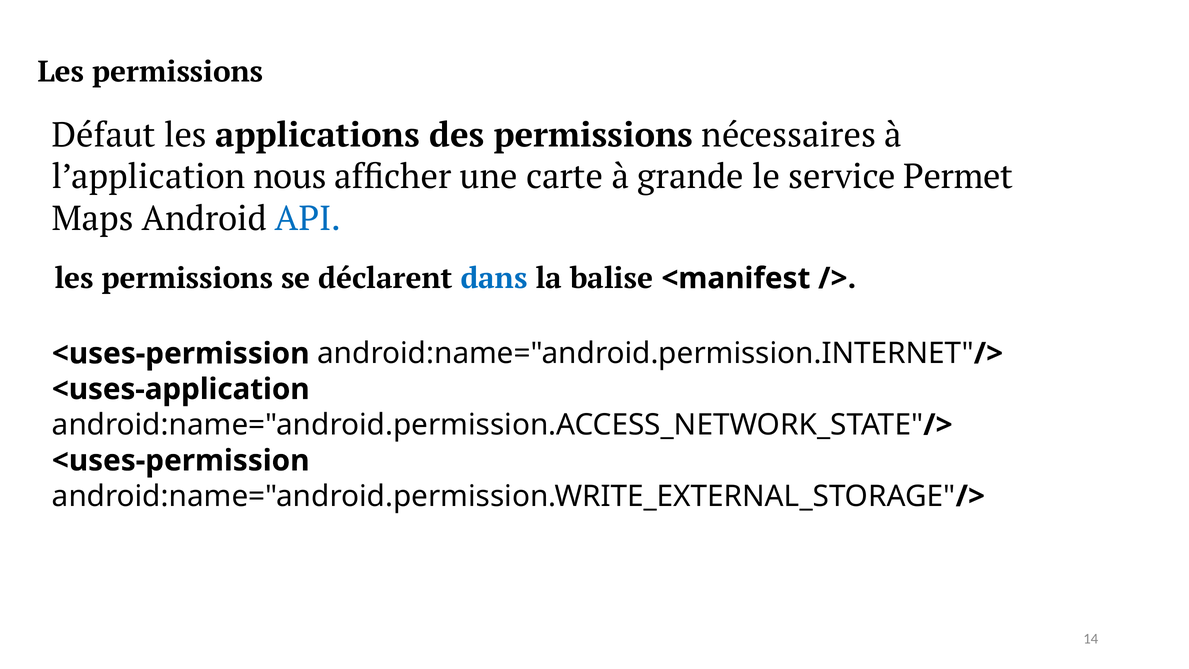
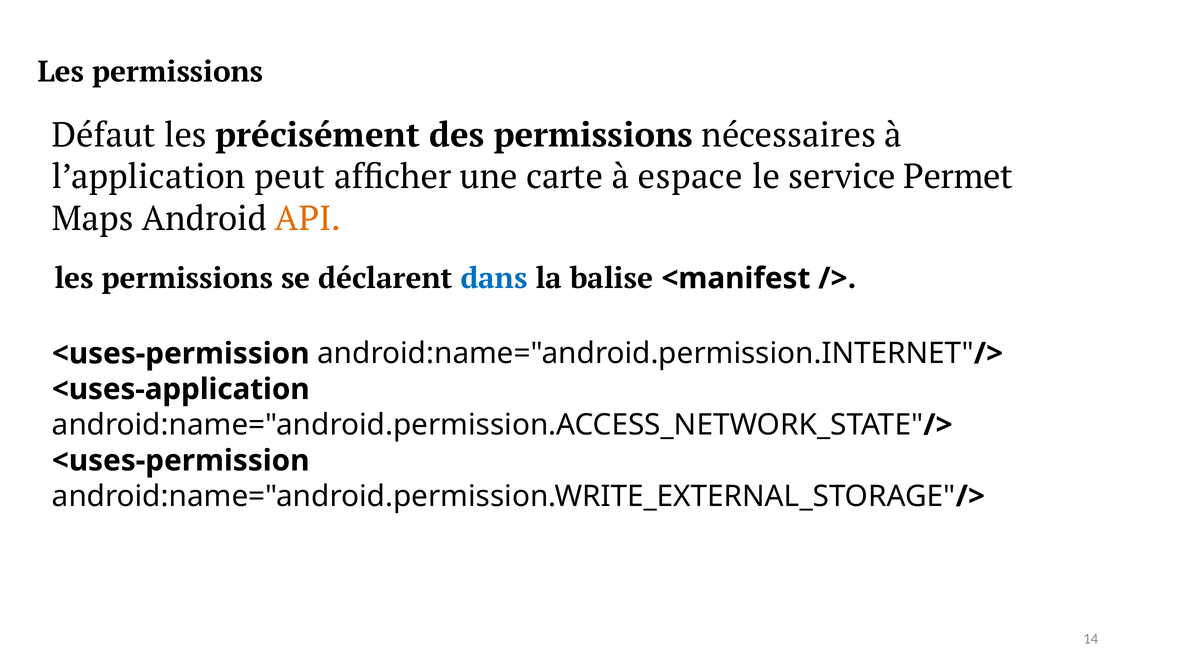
applications: applications -> précisément
nous: nous -> peut
grande: grande -> espace
API colour: blue -> orange
